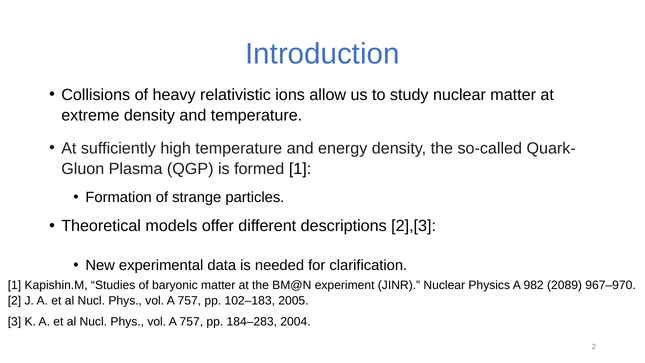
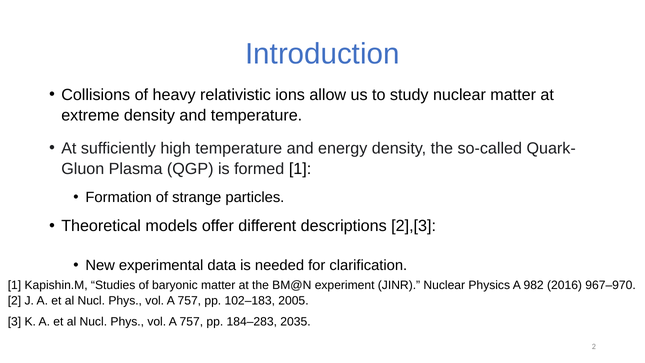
2089: 2089 -> 2016
2004: 2004 -> 2035
